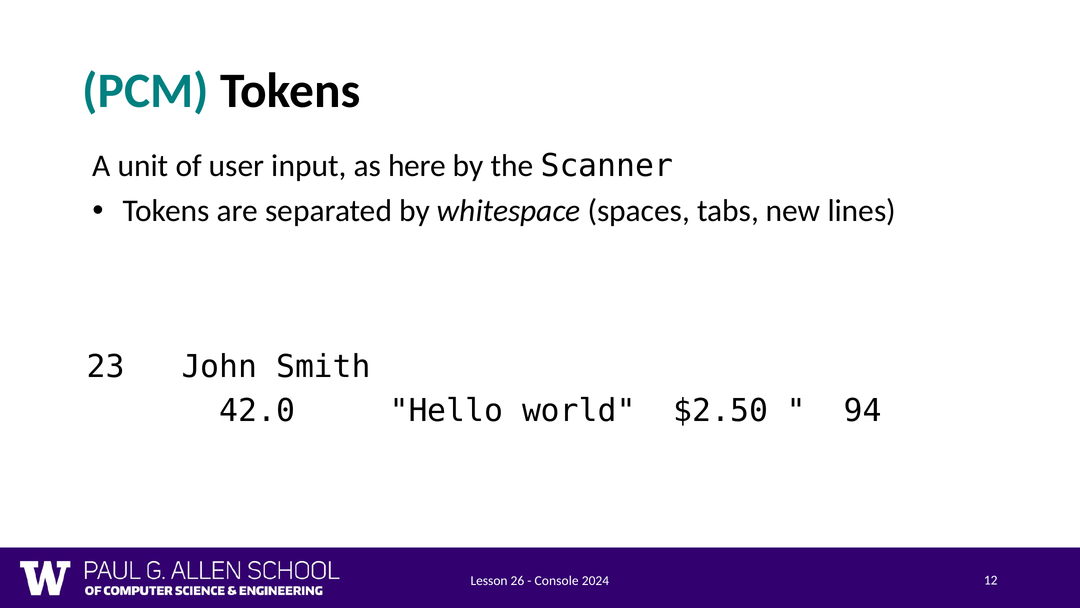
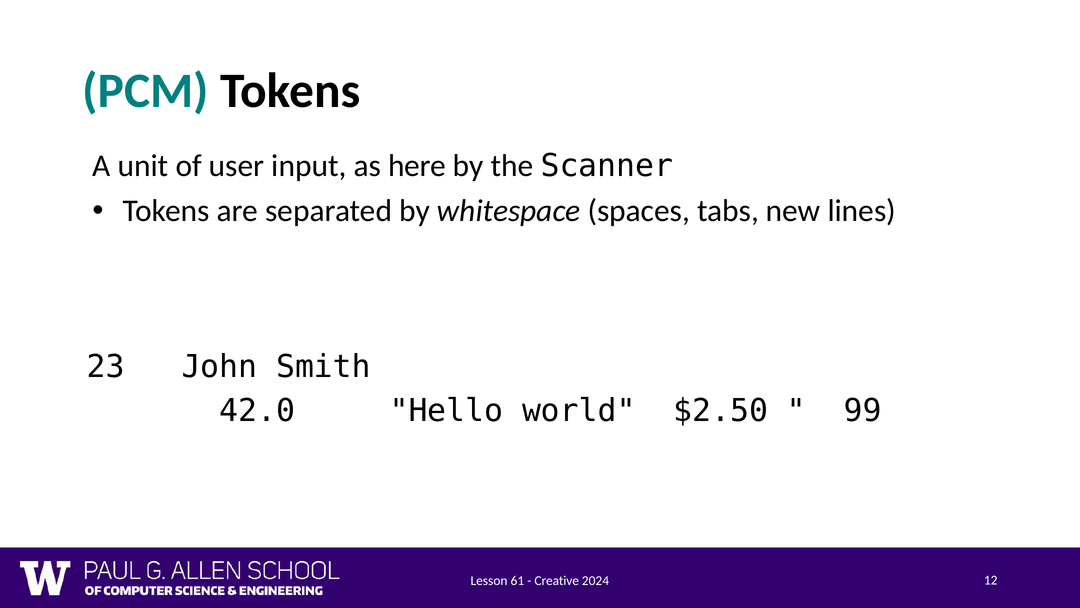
94: 94 -> 99
26: 26 -> 61
Console: Console -> Creative
